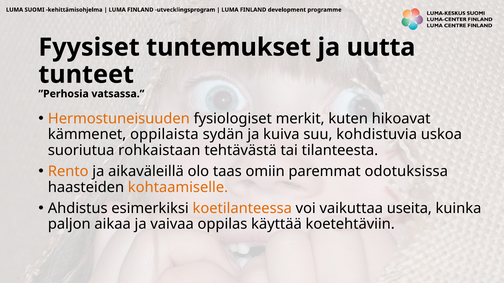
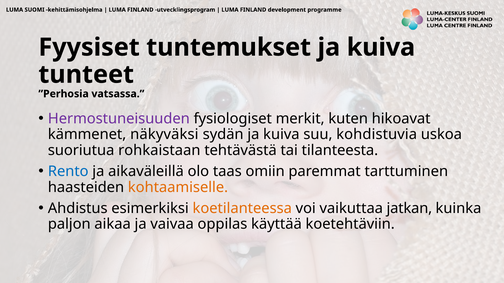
tuntemukset ja uutta: uutta -> kuiva
Hermostuneisuuden colour: orange -> purple
oppilaista: oppilaista -> näkyväksi
Rento colour: orange -> blue
odotuksissa: odotuksissa -> tarttuminen
useita: useita -> jatkan
